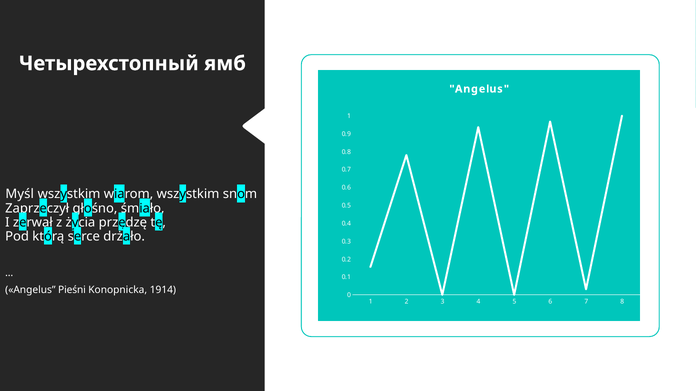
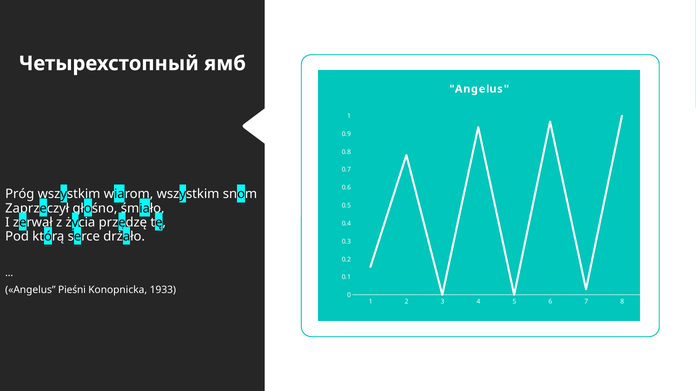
Myśl: Myśl -> Próg
1914: 1914 -> 1933
